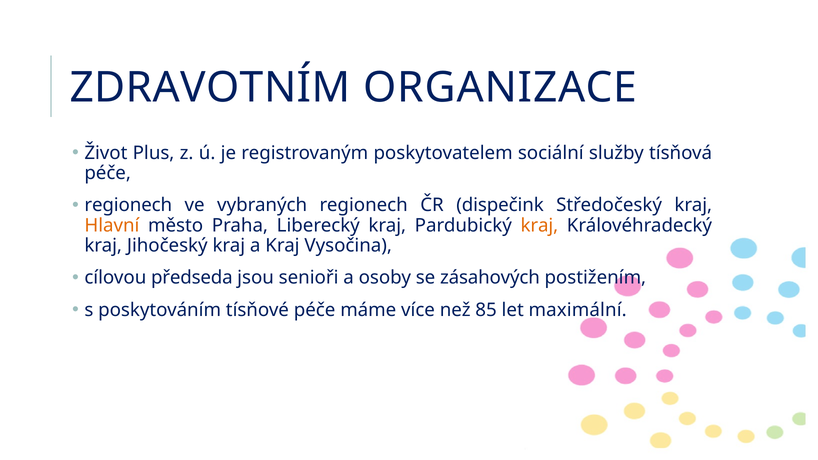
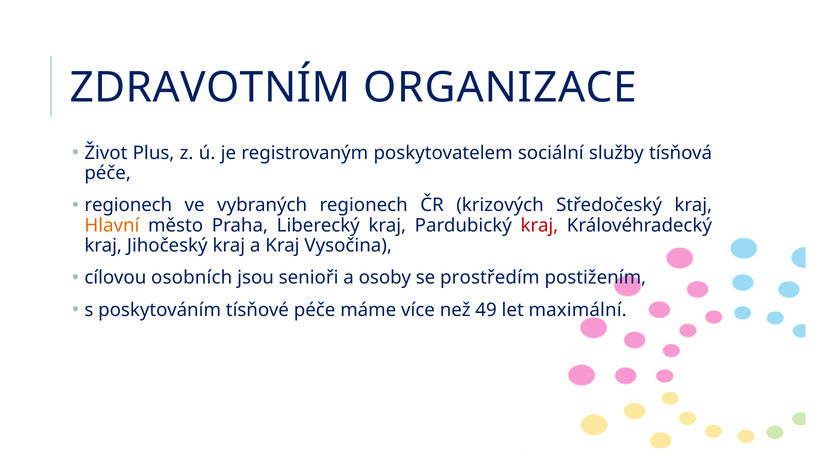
dispečink: dispečink -> krizových
kraj at (539, 226) colour: orange -> red
předseda: předseda -> osobních
zásahových: zásahových -> prostředím
85: 85 -> 49
